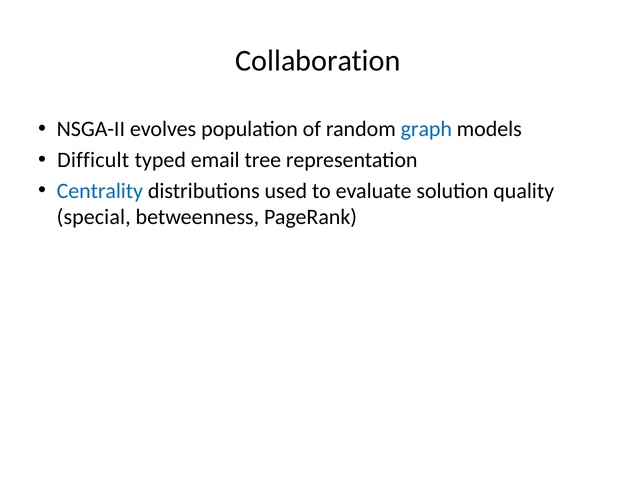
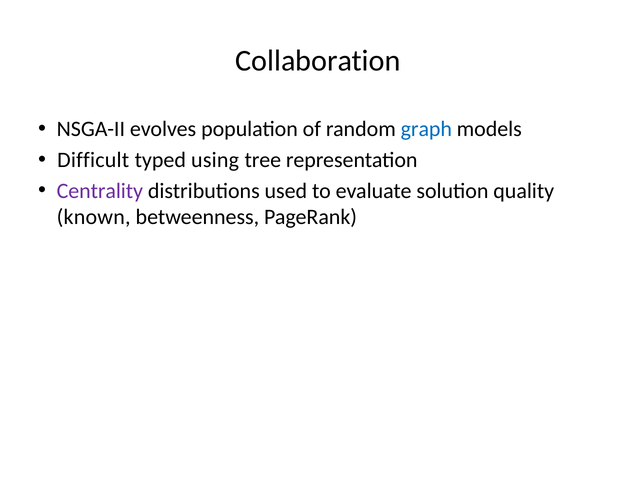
email: email -> using
Centrality colour: blue -> purple
special: special -> known
